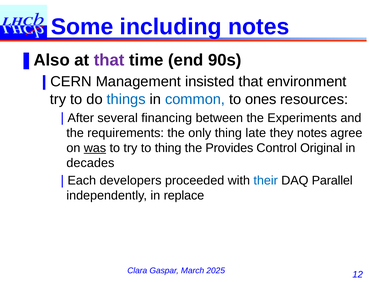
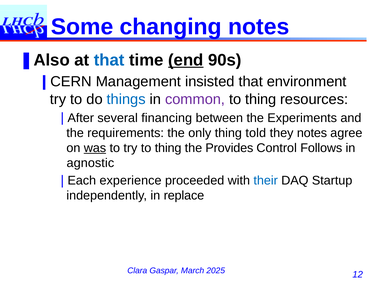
including: including -> changing
that at (109, 60) colour: purple -> blue
end underline: none -> present
common colour: blue -> purple
ones at (261, 99): ones -> thing
late: late -> told
Original: Original -> Follows
decades: decades -> agnostic
developers: developers -> experience
Parallel: Parallel -> Startup
